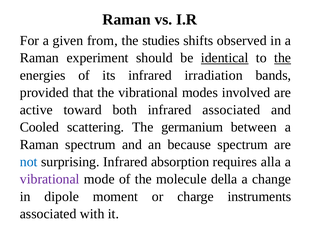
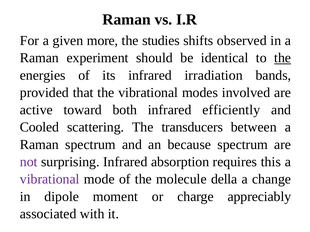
from: from -> more
identical underline: present -> none
infrared associated: associated -> efficiently
germanium: germanium -> transducers
not colour: blue -> purple
alla: alla -> this
instruments: instruments -> appreciably
